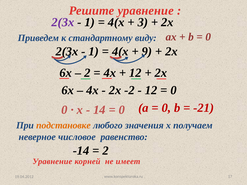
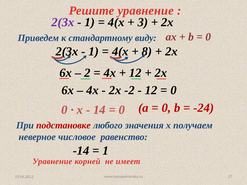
9: 9 -> 8
-21: -21 -> -24
подстановке colour: orange -> red
2 at (106, 151): 2 -> 1
